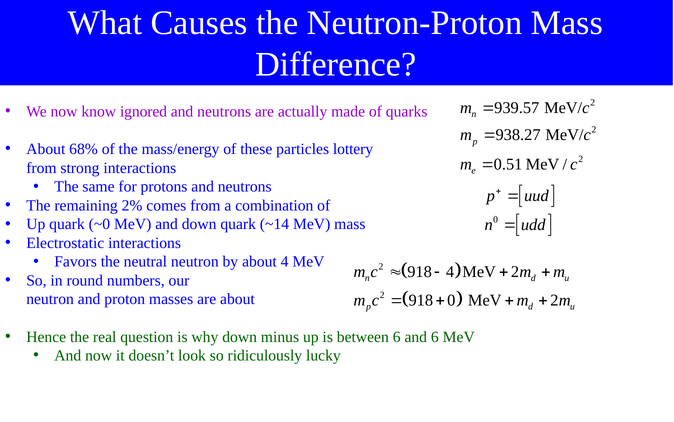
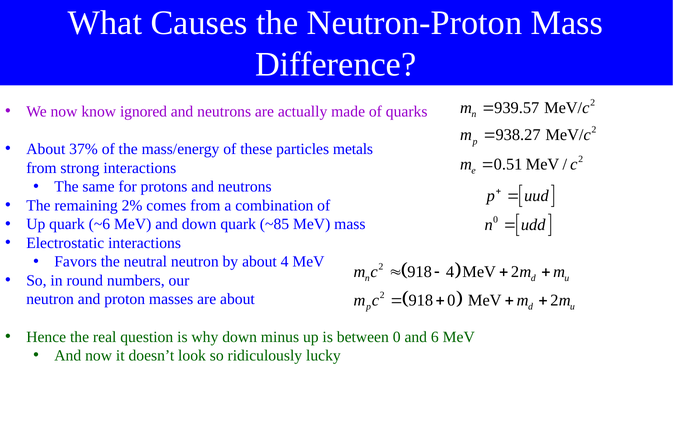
68%: 68% -> 37%
lottery: lottery -> metals
~0: ~0 -> ~6
~14: ~14 -> ~85
between 6: 6 -> 0
